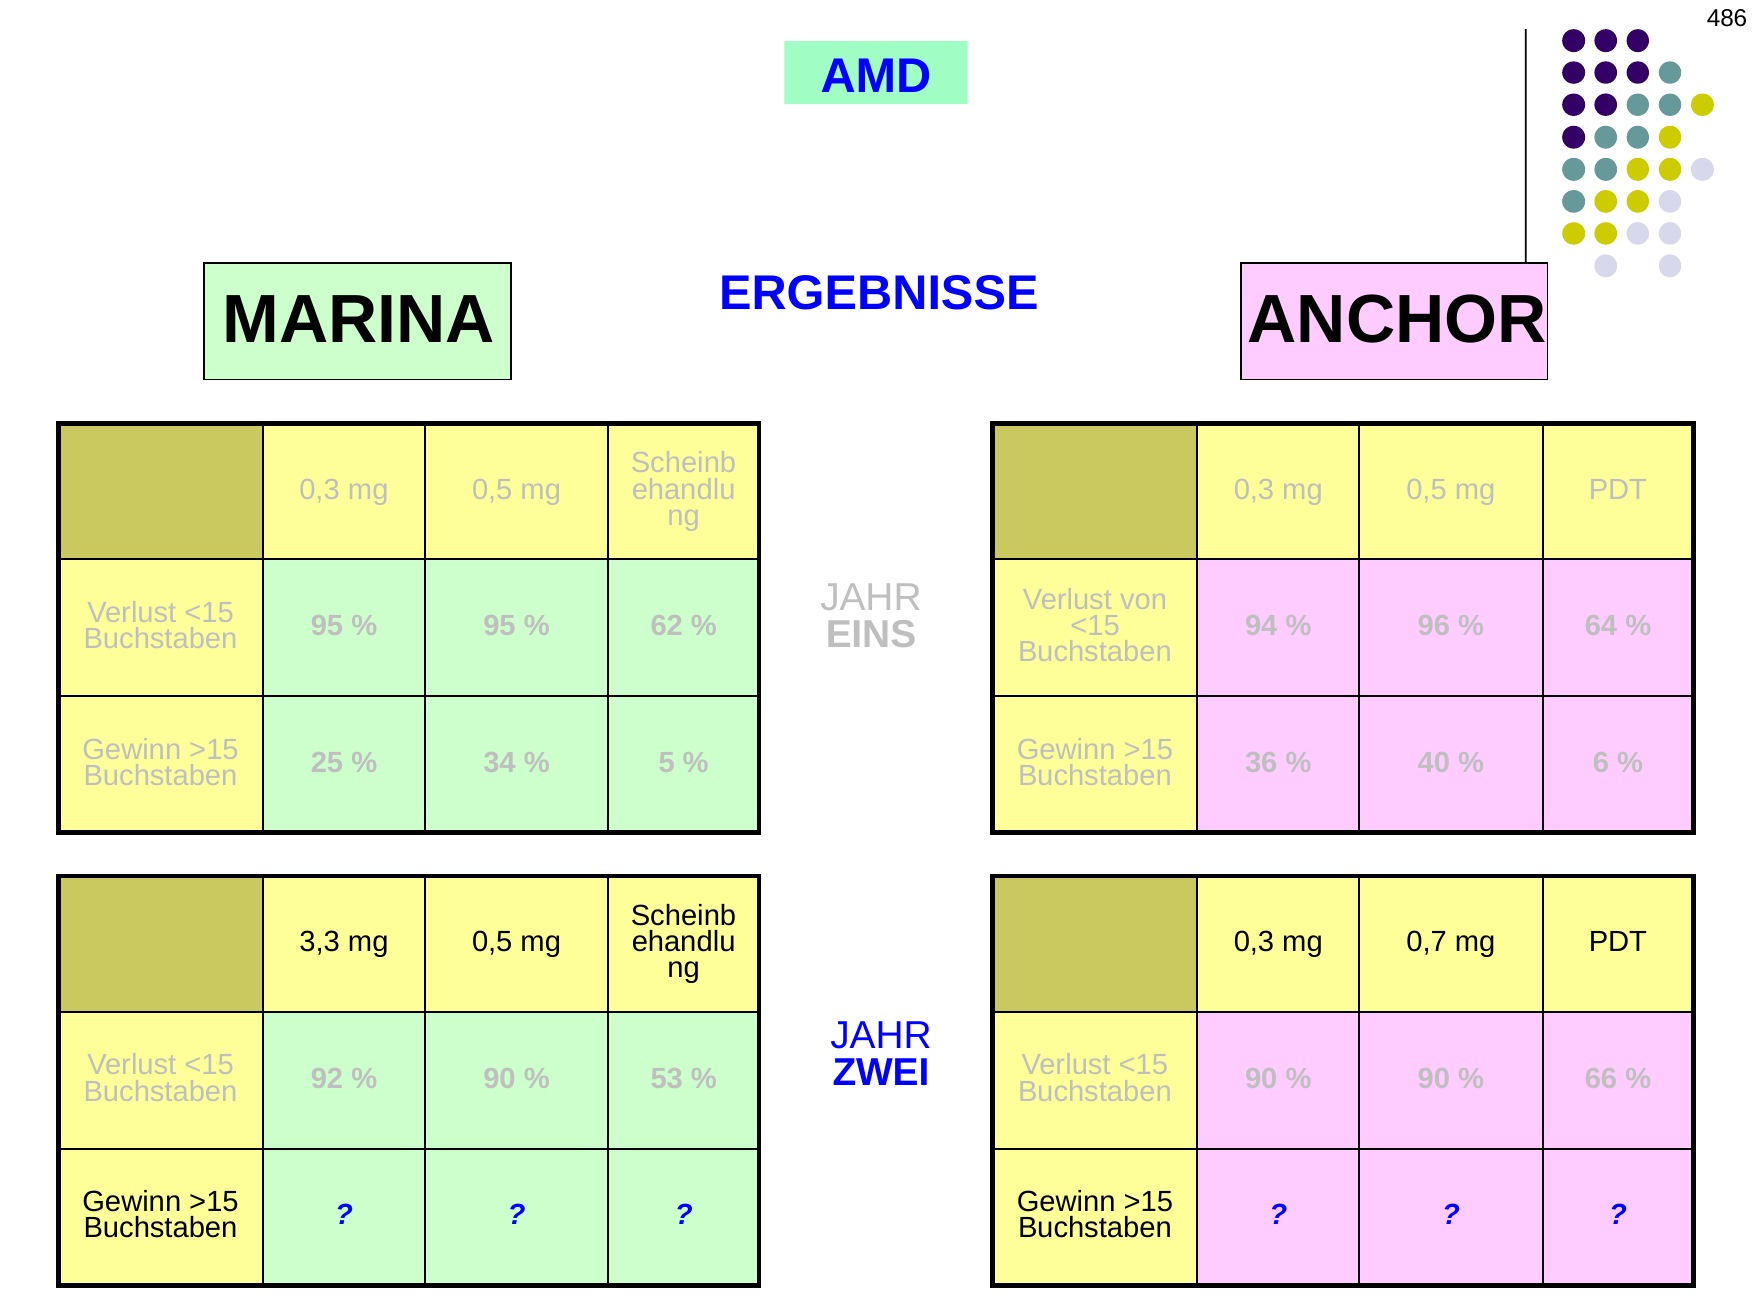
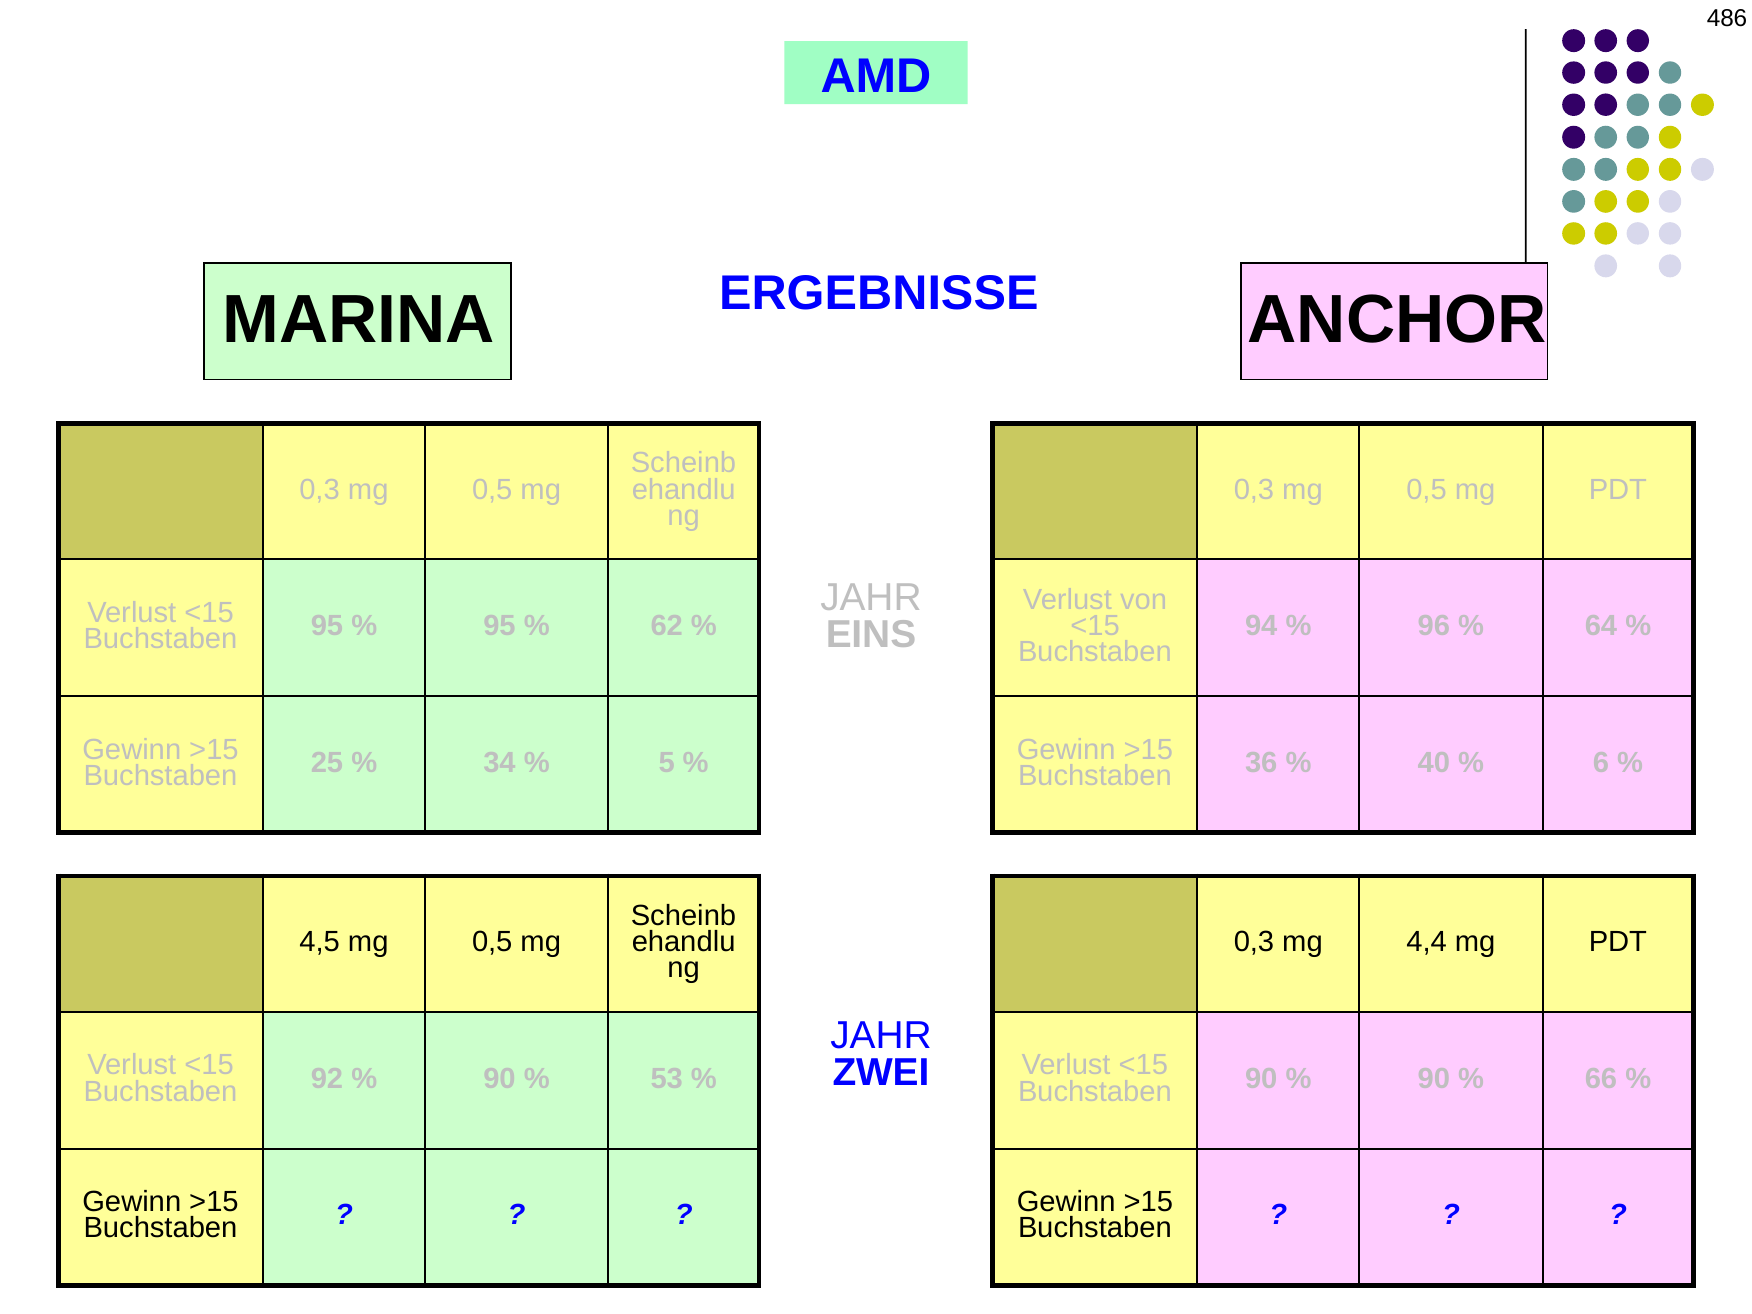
3,3: 3,3 -> 4,5
0,7: 0,7 -> 4,4
